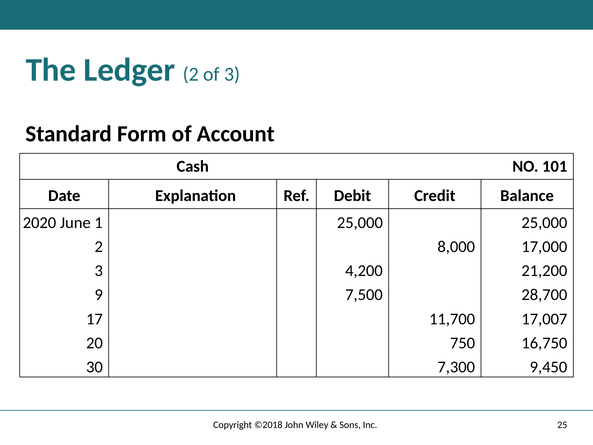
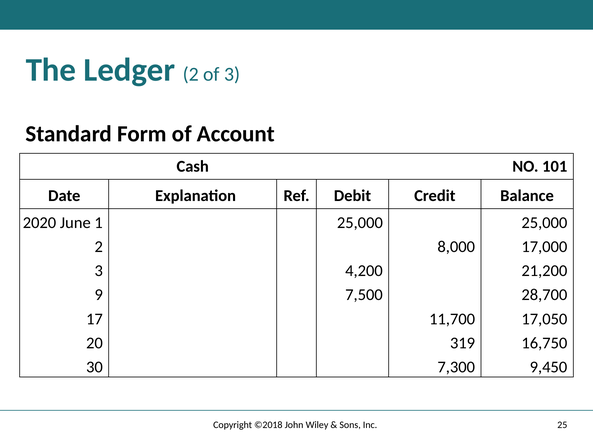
17,007: 17,007 -> 17,050
750: 750 -> 319
